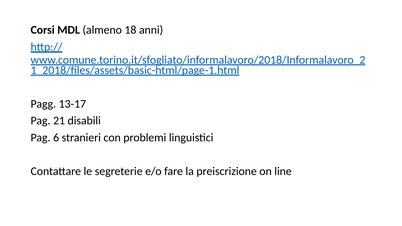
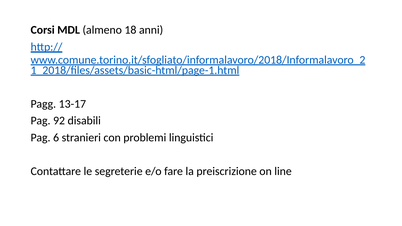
21: 21 -> 92
